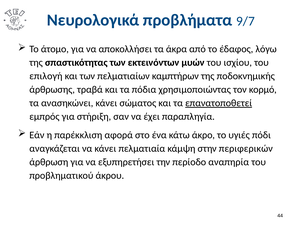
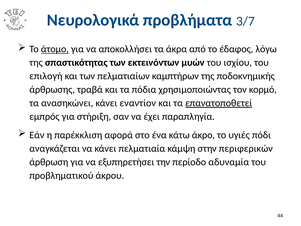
9/7: 9/7 -> 3/7
άτομο underline: none -> present
σώματος: σώματος -> εναντίον
αναπηρία: αναπηρία -> αδυναμία
